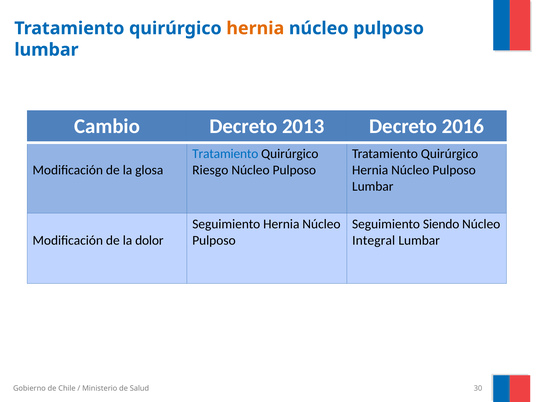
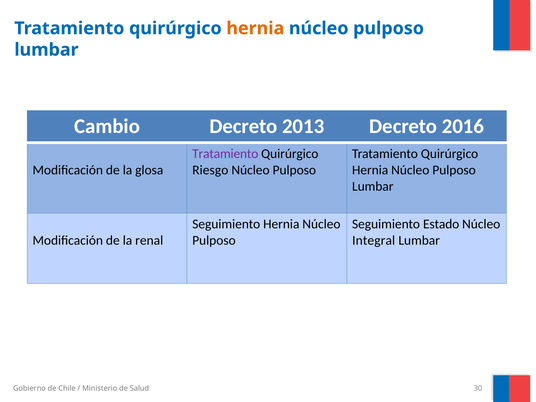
Tratamiento at (225, 154) colour: blue -> purple
Siendo: Siendo -> Estado
dolor: dolor -> renal
